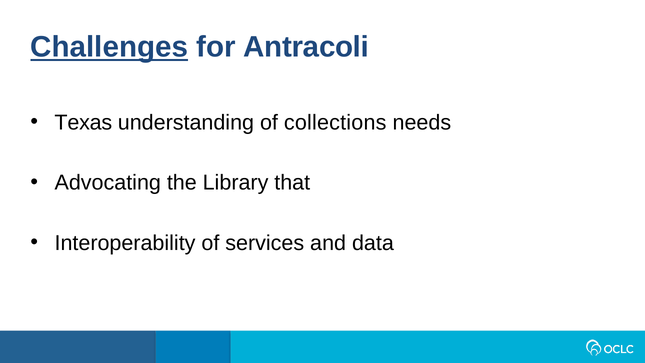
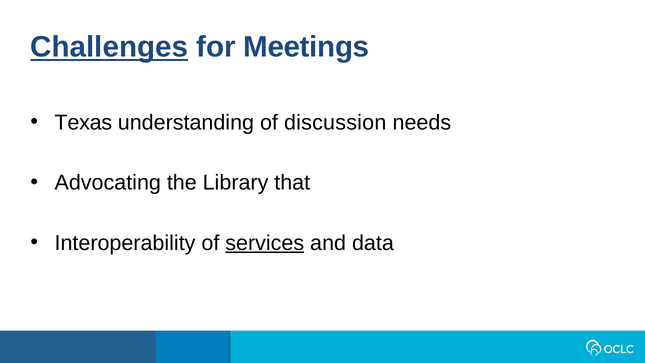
Antracoli: Antracoli -> Meetings
collections: collections -> discussion
services underline: none -> present
